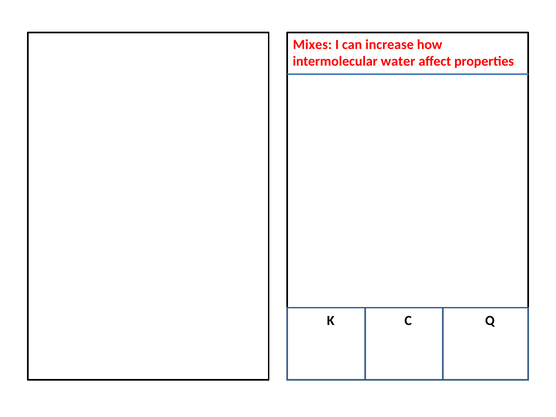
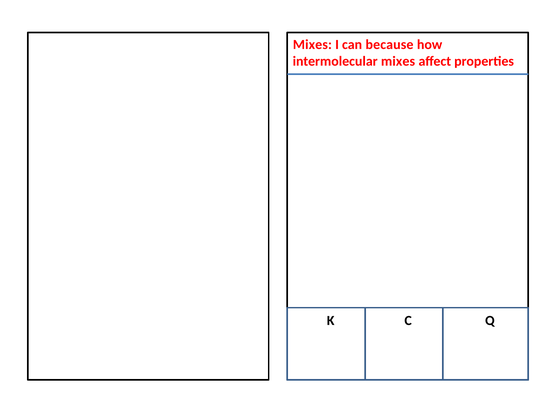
increase: increase -> because
intermolecular water: water -> mixes
